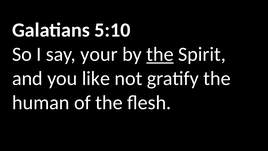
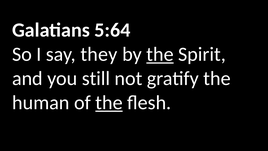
5:10: 5:10 -> 5:64
your: your -> they
like: like -> still
the at (109, 102) underline: none -> present
